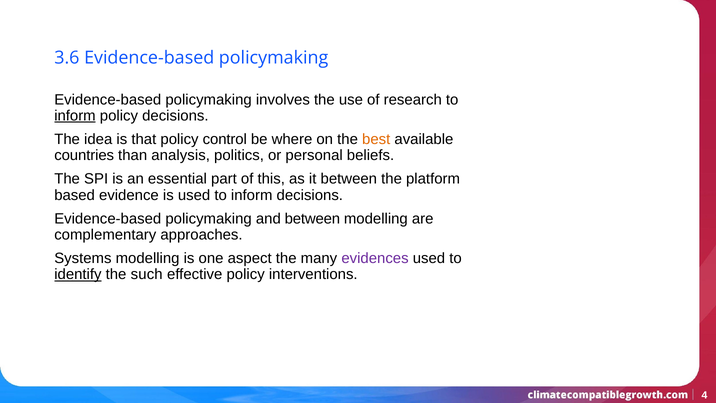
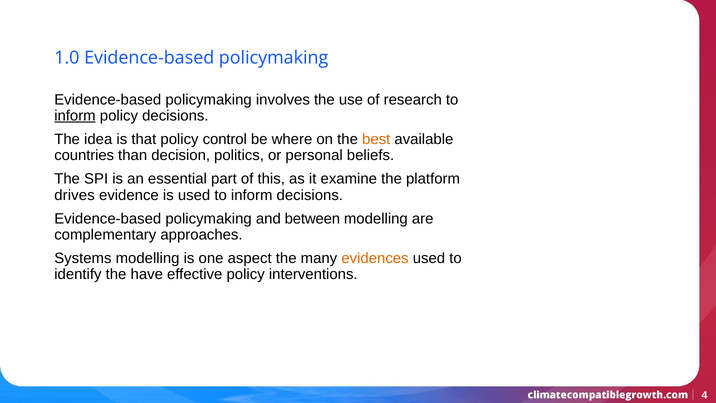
3.6: 3.6 -> 1.0
analysis: analysis -> decision
it between: between -> examine
based: based -> drives
evidences colour: purple -> orange
identify underline: present -> none
such: such -> have
